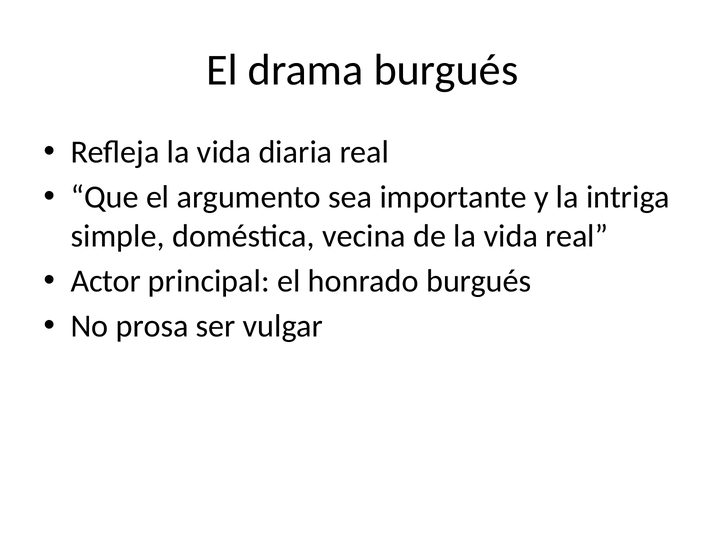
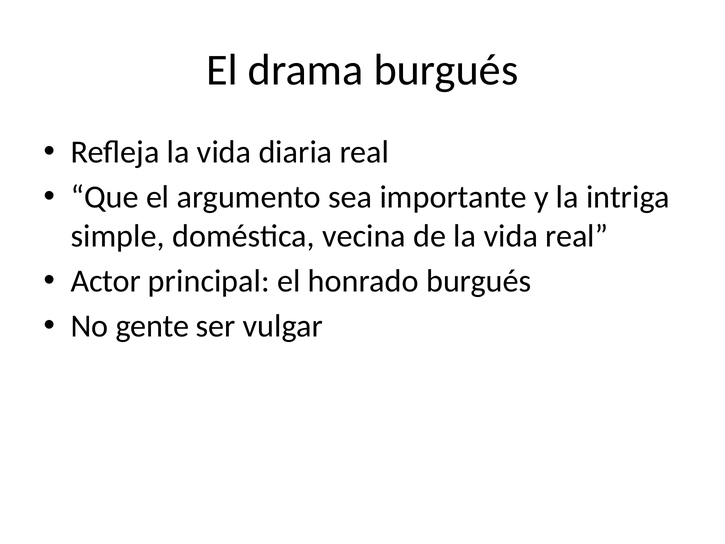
prosa: prosa -> gente
